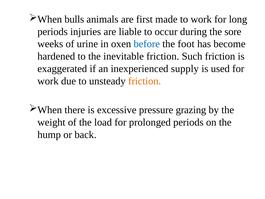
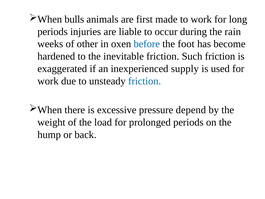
sore: sore -> rain
urine: urine -> other
friction at (145, 81) colour: orange -> blue
grazing: grazing -> depend
